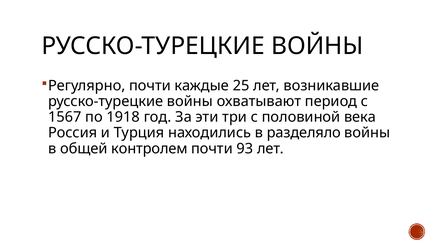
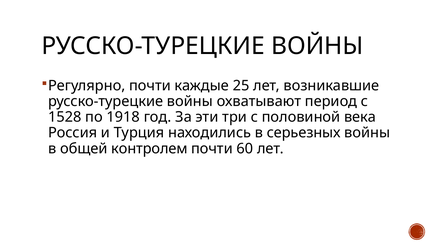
1567: 1567 -> 1528
разделяло: разделяло -> серьезных
93: 93 -> 60
